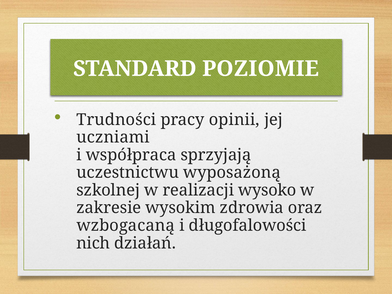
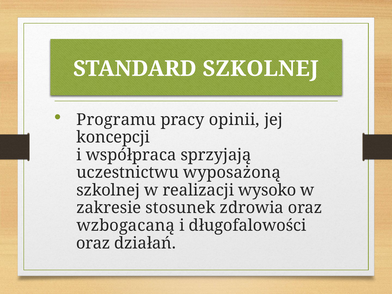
STANDARD POZIOMIE: POZIOMIE -> SZKOLNEJ
Trudności: Trudności -> Programu
uczniami: uczniami -> koncepcji
wysokim: wysokim -> stosunek
nich at (93, 243): nich -> oraz
